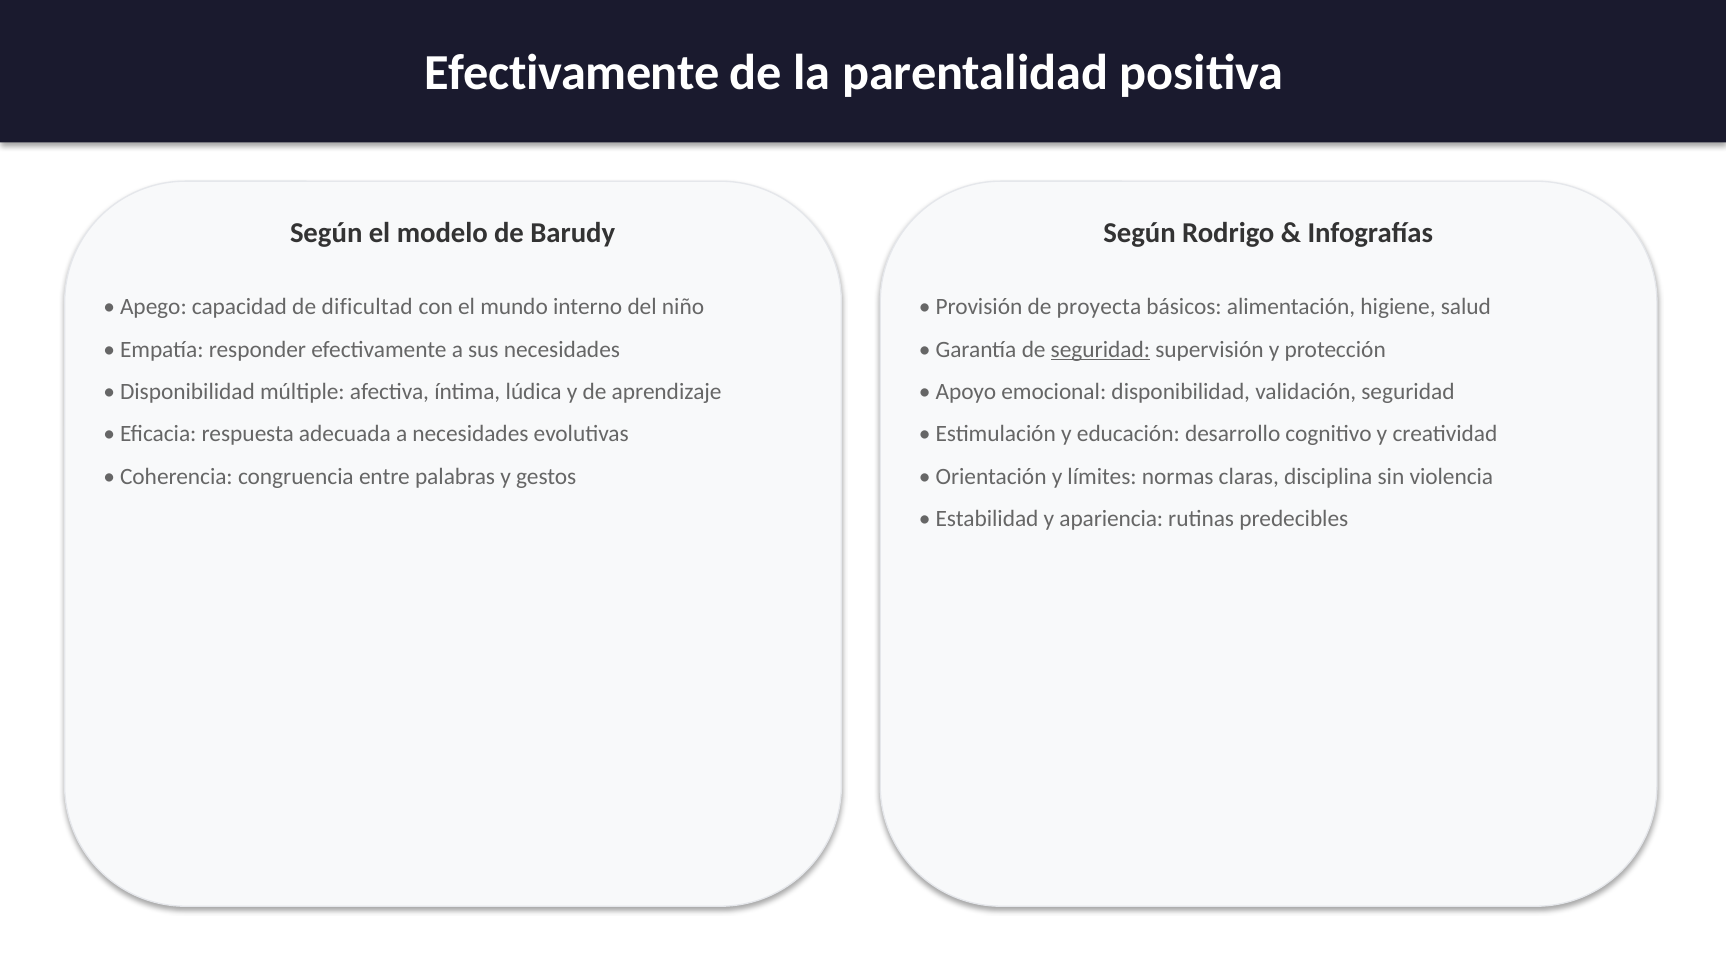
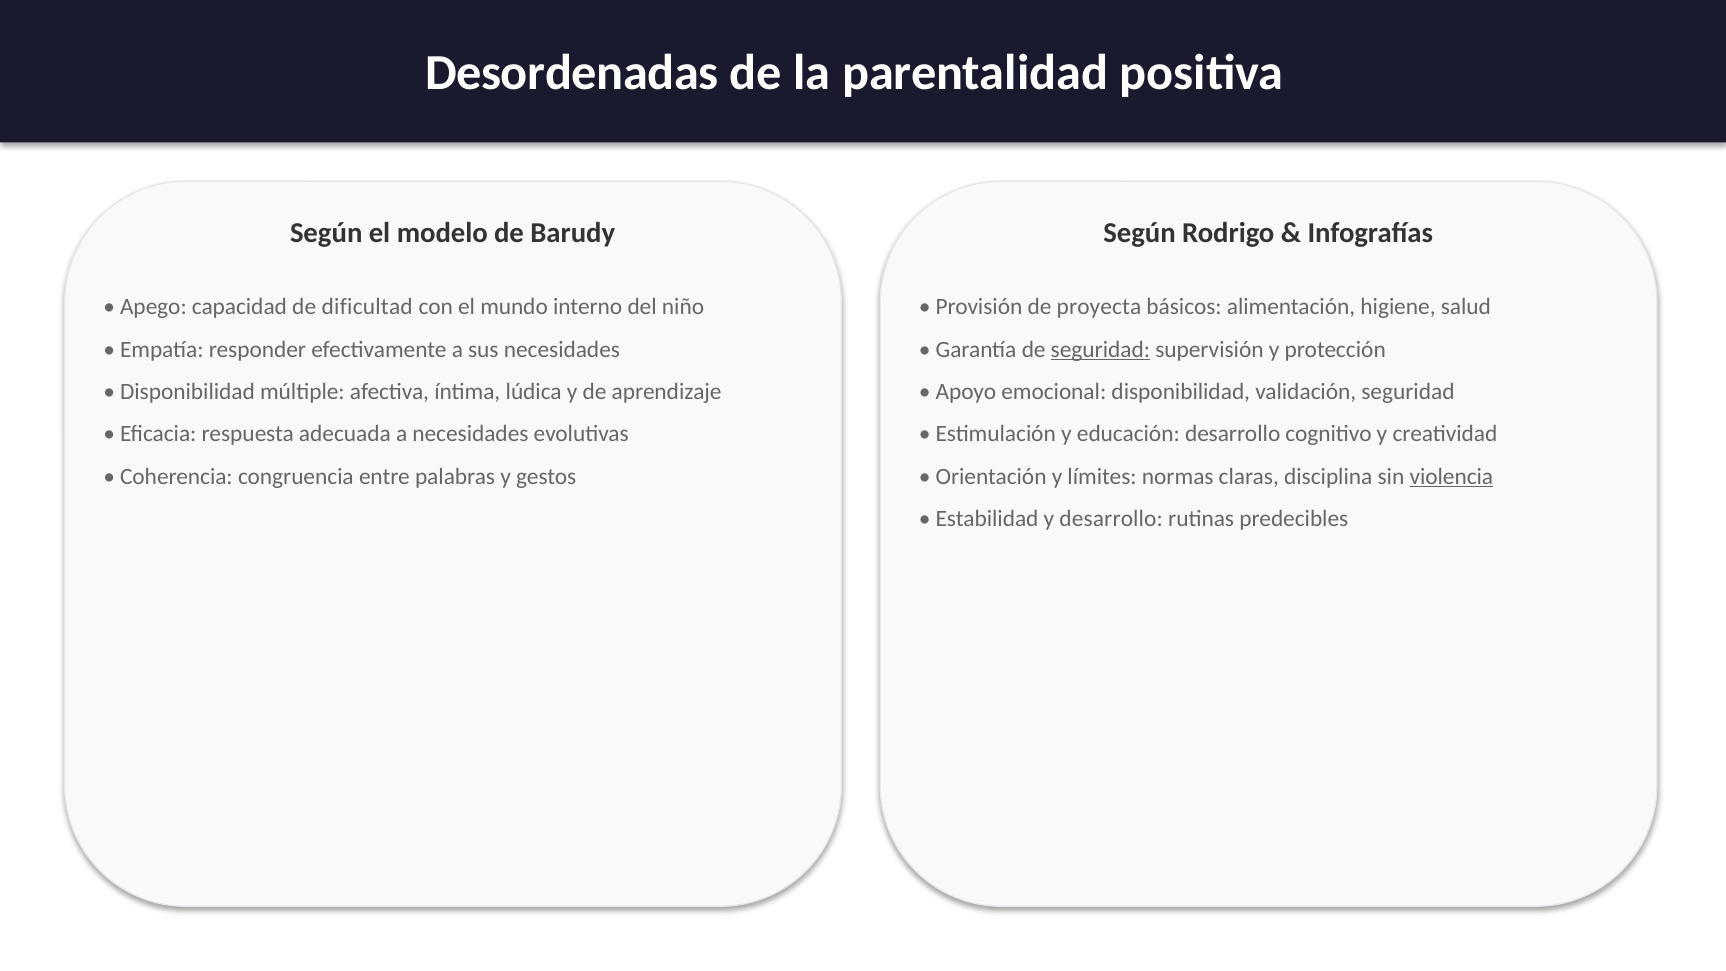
Efectivamente at (572, 72): Efectivamente -> Desordenadas
violencia underline: none -> present
y apariencia: apariencia -> desarrollo
